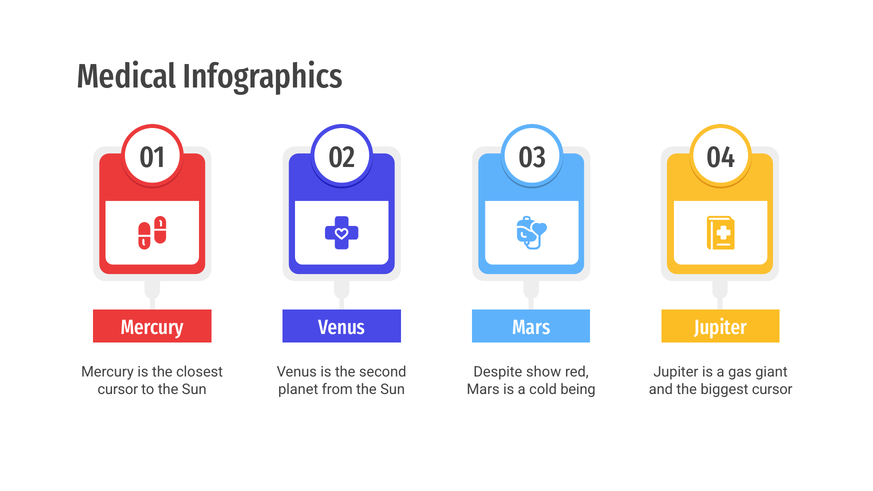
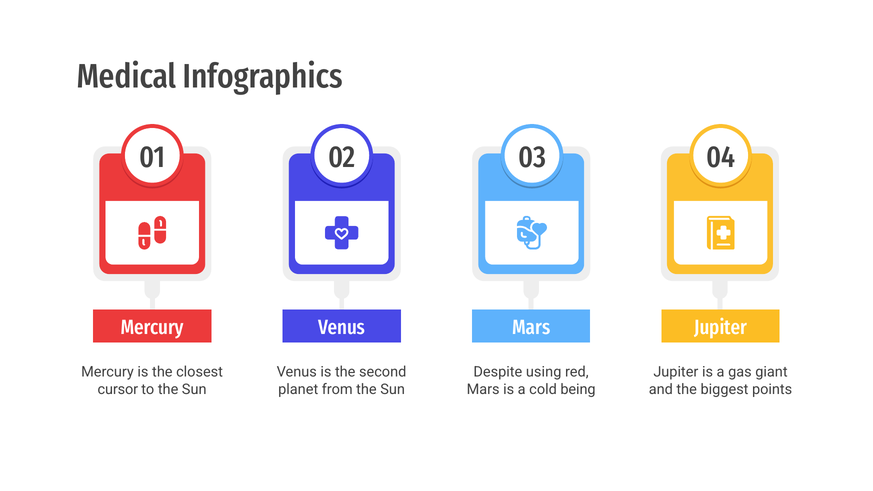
show: show -> using
biggest cursor: cursor -> points
